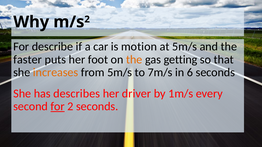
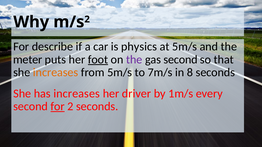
motion: motion -> physics
faster: faster -> meter
foot underline: none -> present
the at (134, 60) colour: orange -> purple
gas getting: getting -> second
6: 6 -> 8
has describes: describes -> increases
